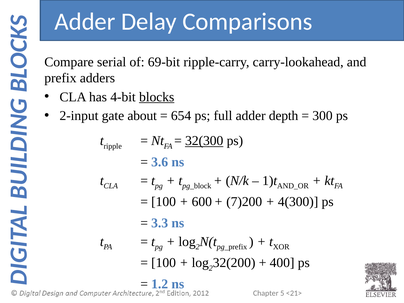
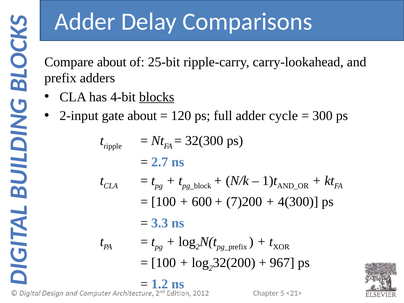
Compare serial: serial -> about
69-bit: 69-bit -> 25-bit
654: 654 -> 120
depth: depth -> cycle
32(300 underline: present -> none
3.6: 3.6 -> 2.7
400: 400 -> 967
